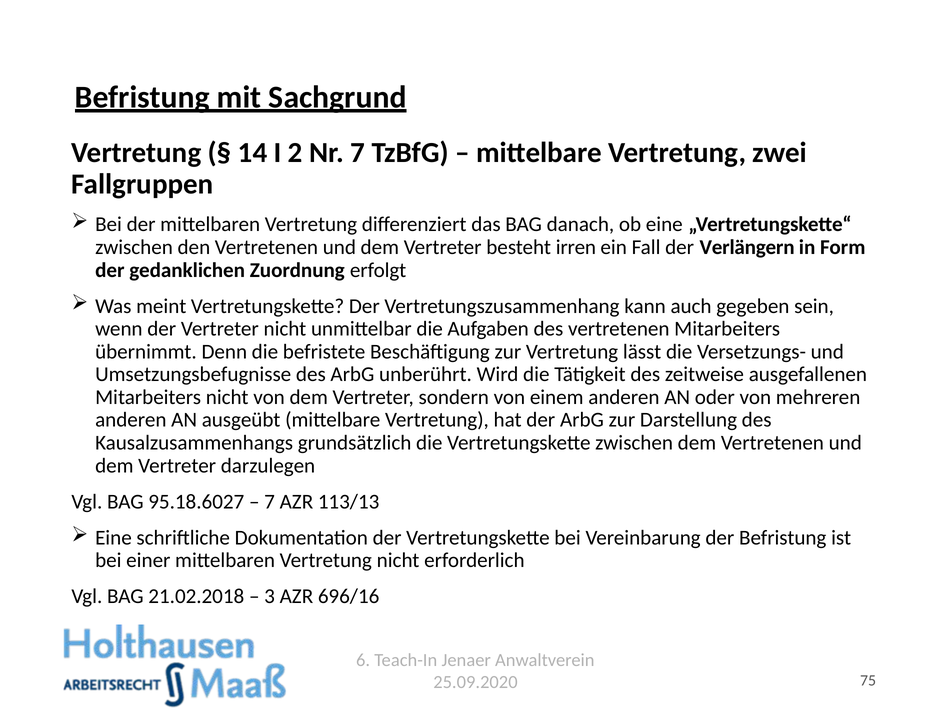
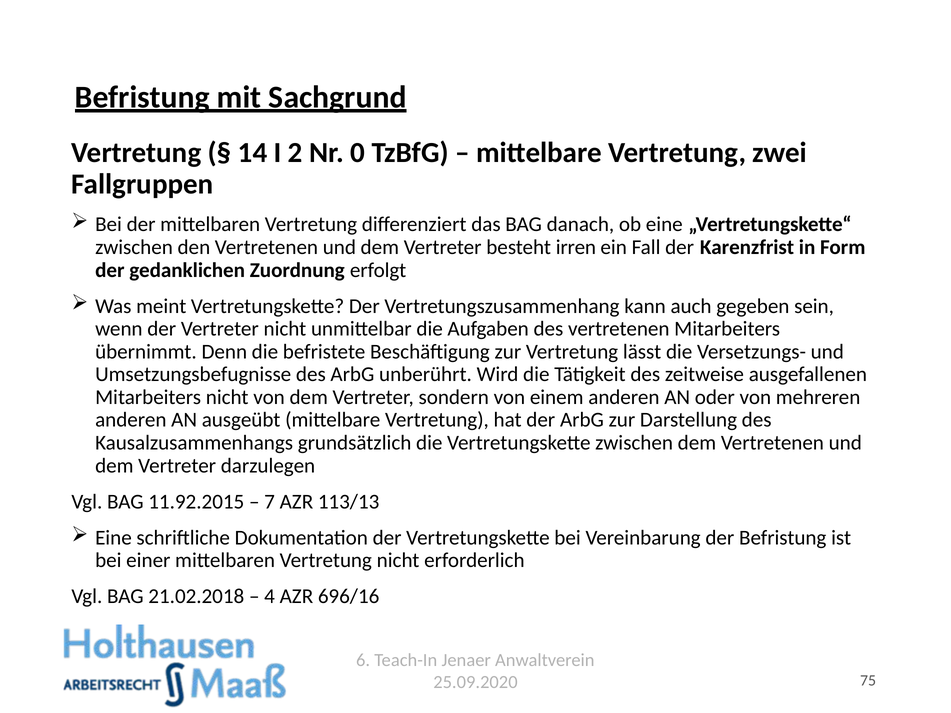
Nr 7: 7 -> 0
Verlängern: Verlängern -> Karenzfrist
95.18.6027: 95.18.6027 -> 11.92.2015
3: 3 -> 4
